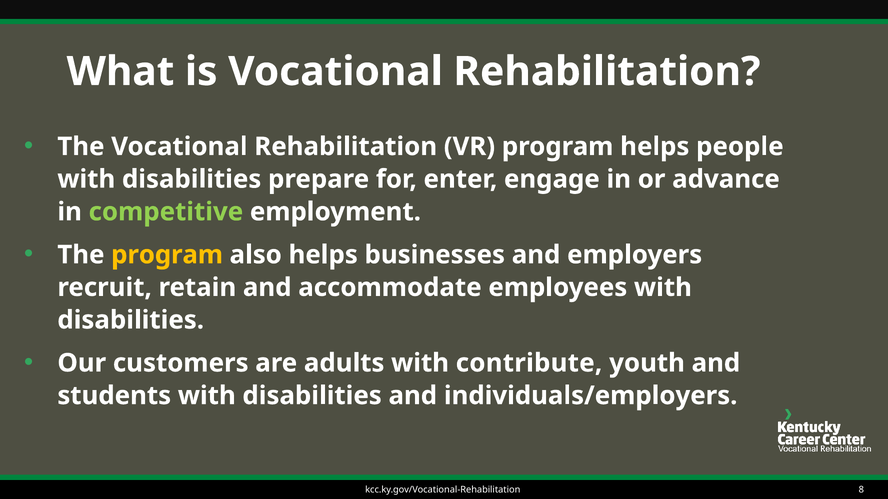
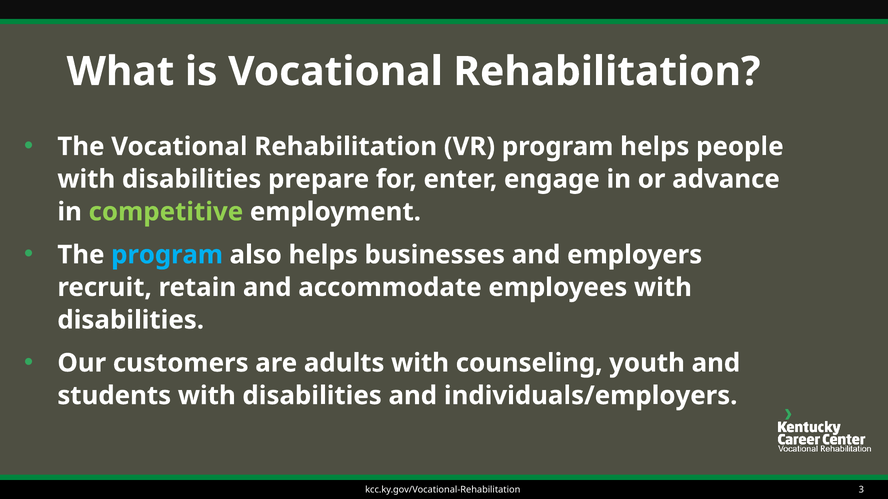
program at (167, 255) colour: yellow -> light blue
contribute: contribute -> counseling
8: 8 -> 3
